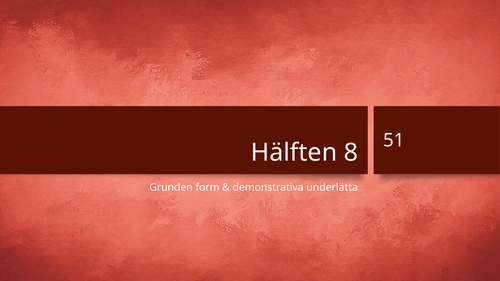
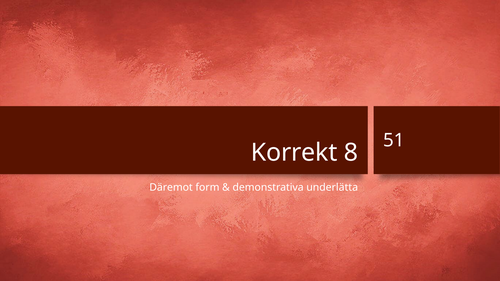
Hälften: Hälften -> Korrekt
Grunden: Grunden -> Däremot
